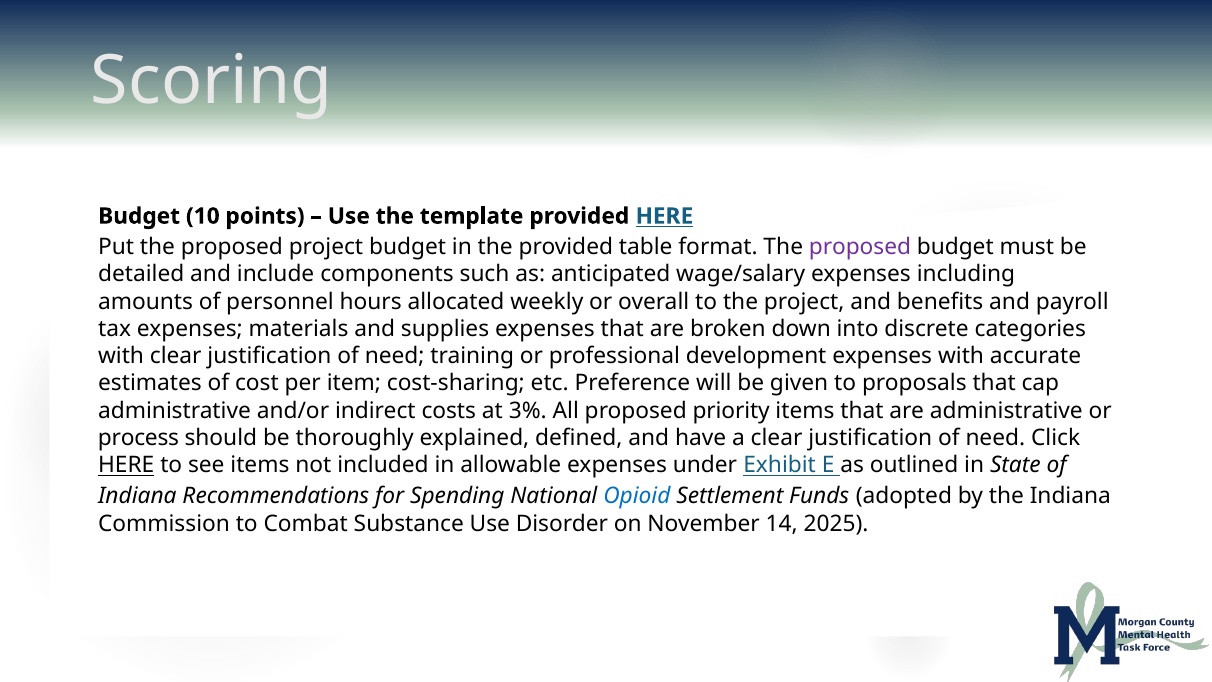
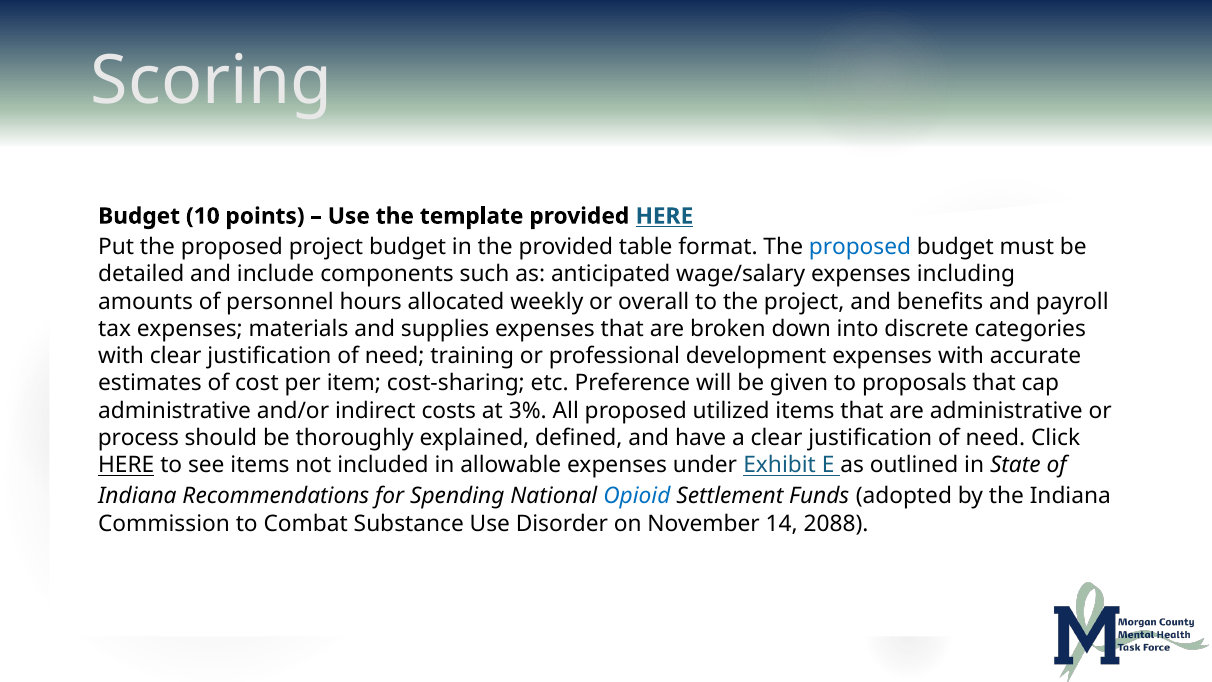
proposed at (860, 247) colour: purple -> blue
priority: priority -> utilized
2025: 2025 -> 2088
